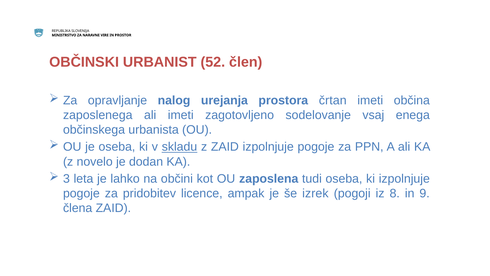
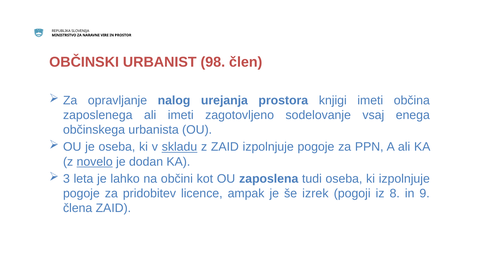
52: 52 -> 98
črtan: črtan -> knjigi
novelo underline: none -> present
